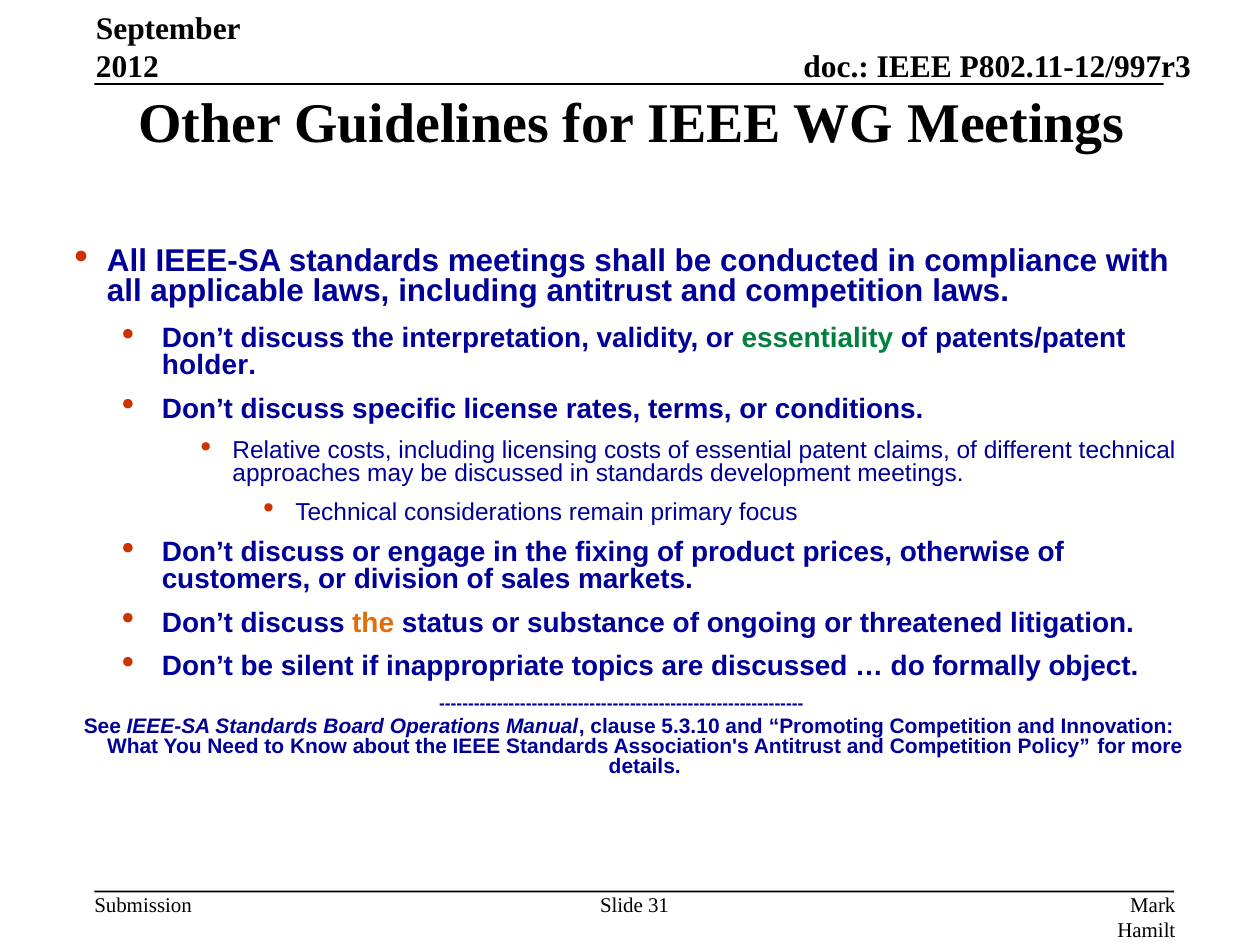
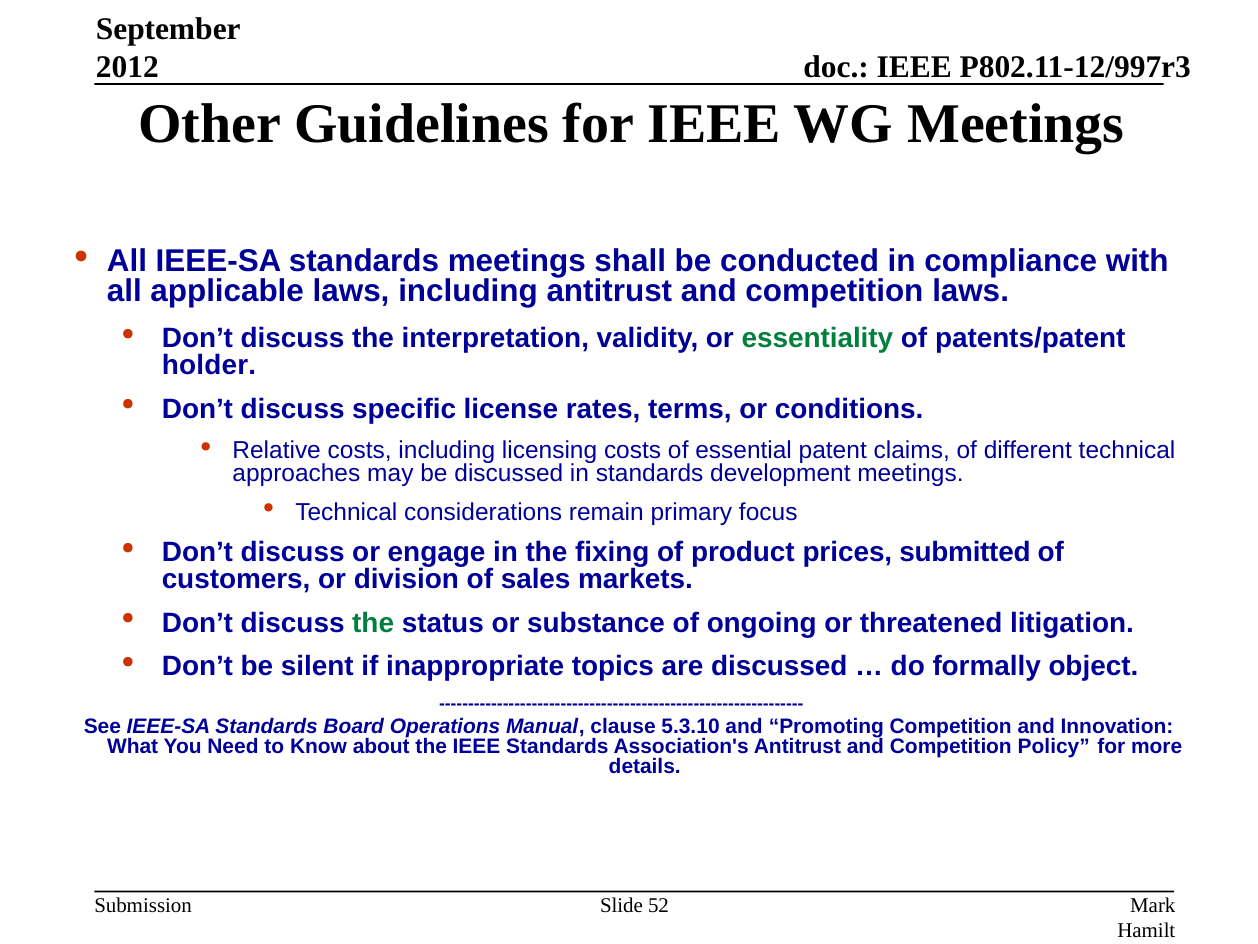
otherwise: otherwise -> submitted
the at (373, 623) colour: orange -> green
31: 31 -> 52
